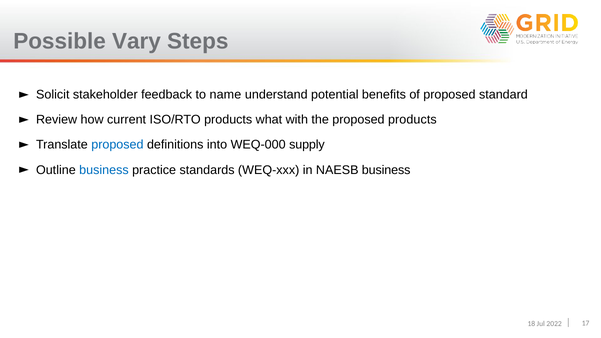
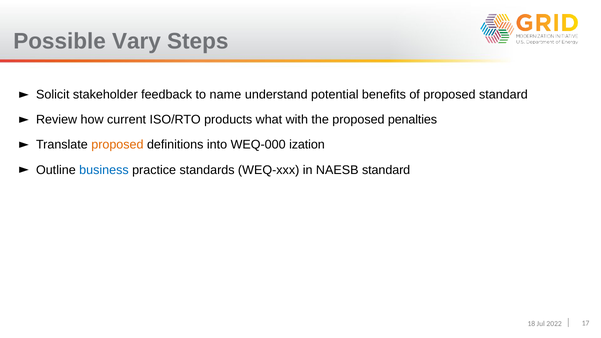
proposed products: products -> penalties
proposed at (117, 145) colour: blue -> orange
supply: supply -> ization
NAESB business: business -> standard
